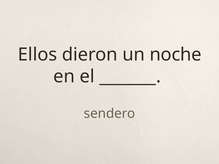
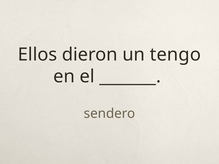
noche: noche -> tengo
